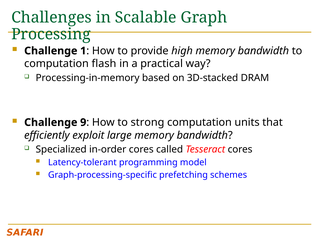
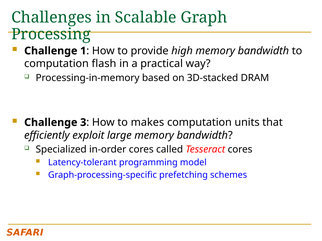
9: 9 -> 3
strong: strong -> makes
